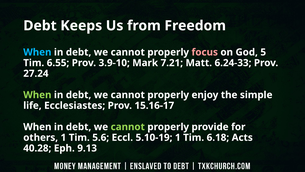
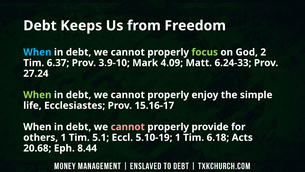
focus colour: pink -> light green
5: 5 -> 2
6.55: 6.55 -> 6.37
7.21: 7.21 -> 4.09
cannot at (128, 127) colour: light green -> pink
5.6: 5.6 -> 5.1
40.28: 40.28 -> 20.68
9.13: 9.13 -> 8.44
